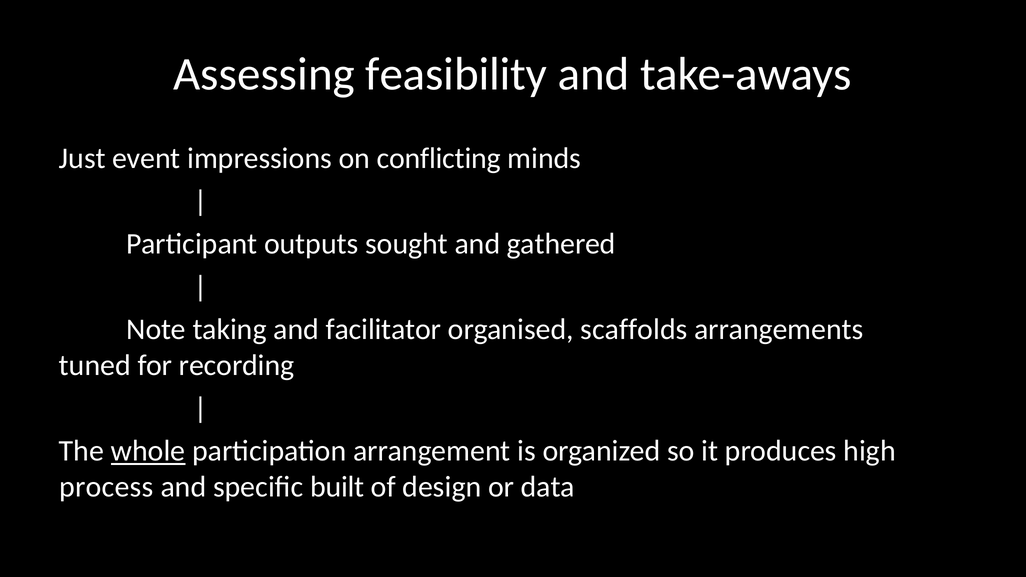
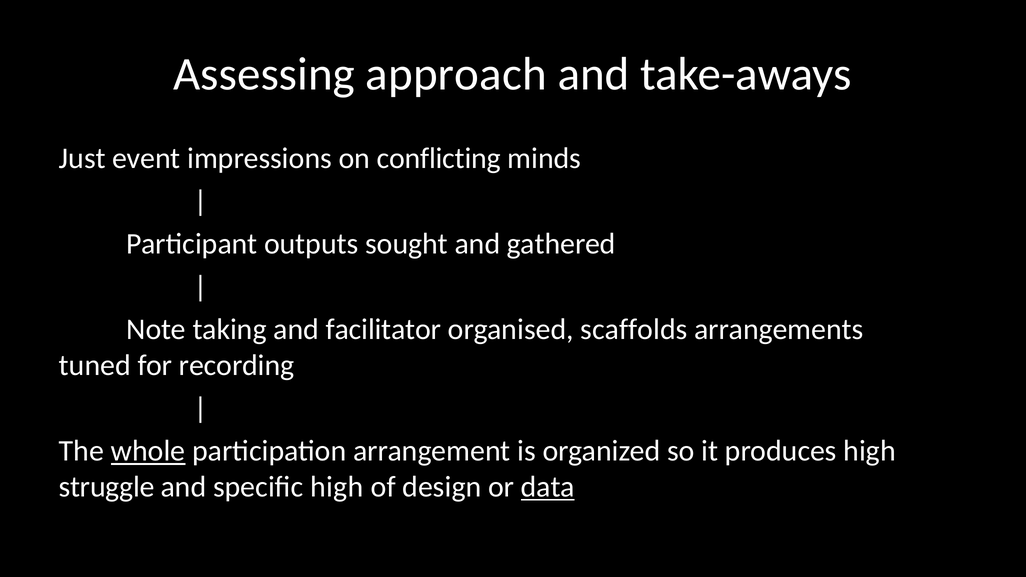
feasibility: feasibility -> approach
process: process -> struggle
specific built: built -> high
data underline: none -> present
